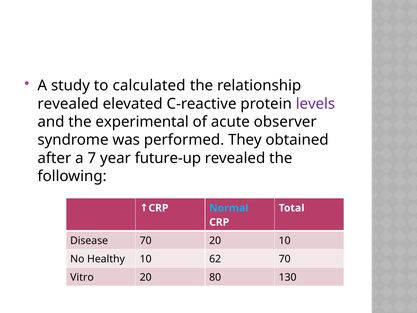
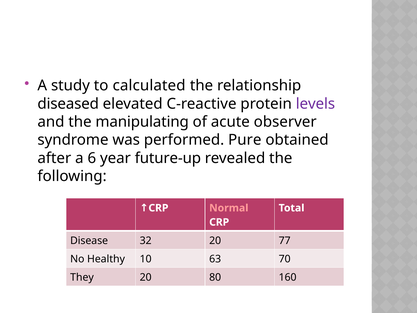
revealed at (68, 104): revealed -> diseased
experimental: experimental -> manipulating
They: They -> Pure
7: 7 -> 6
Normal colour: light blue -> pink
Disease 70: 70 -> 32
20 10: 10 -> 77
62: 62 -> 63
Vitro: Vitro -> They
130: 130 -> 160
